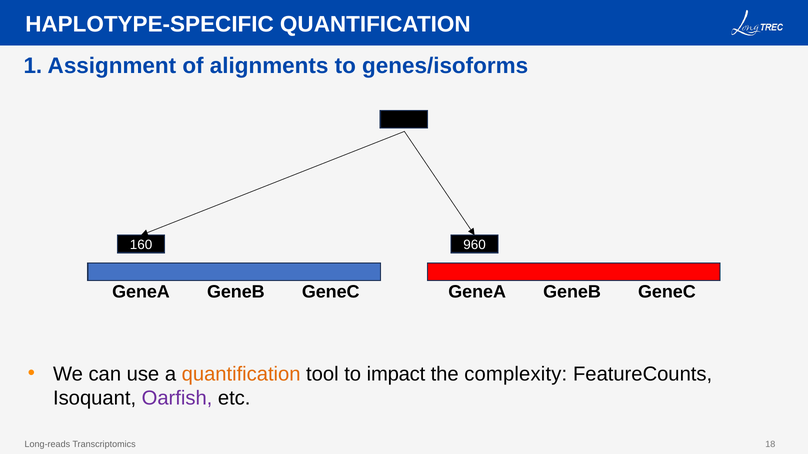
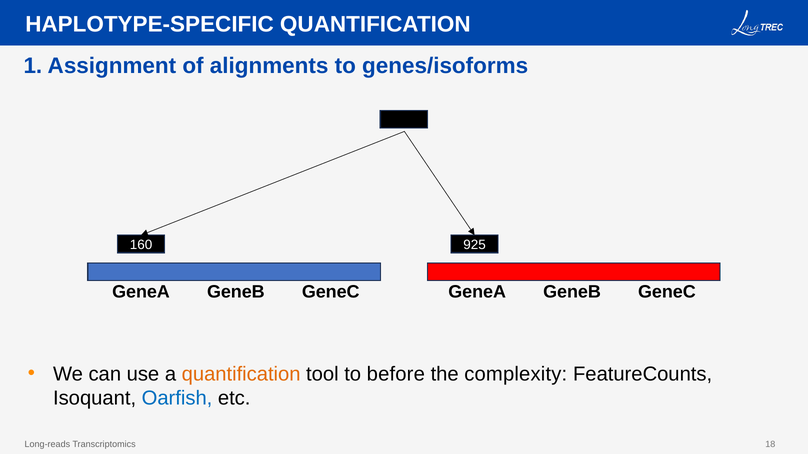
960: 960 -> 925
impact: impact -> before
Oarfish colour: purple -> blue
